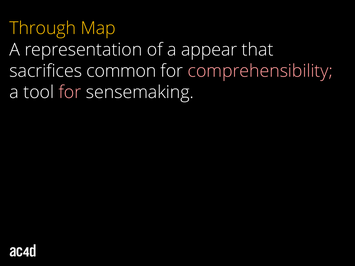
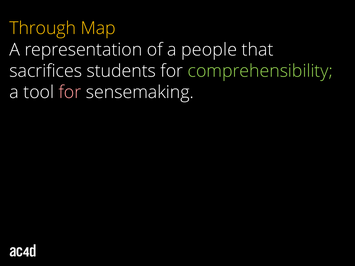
appear: appear -> people
common: common -> students
comprehensibility colour: pink -> light green
